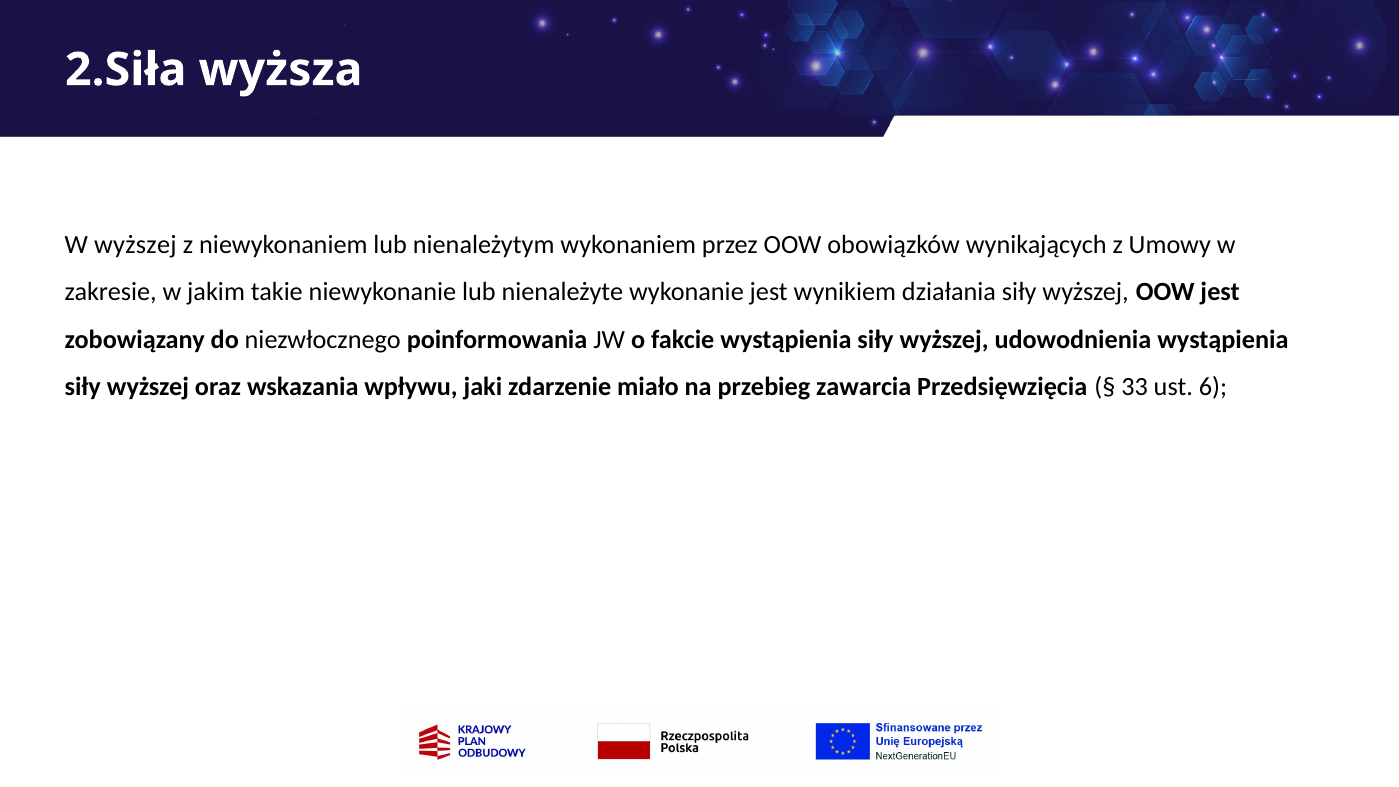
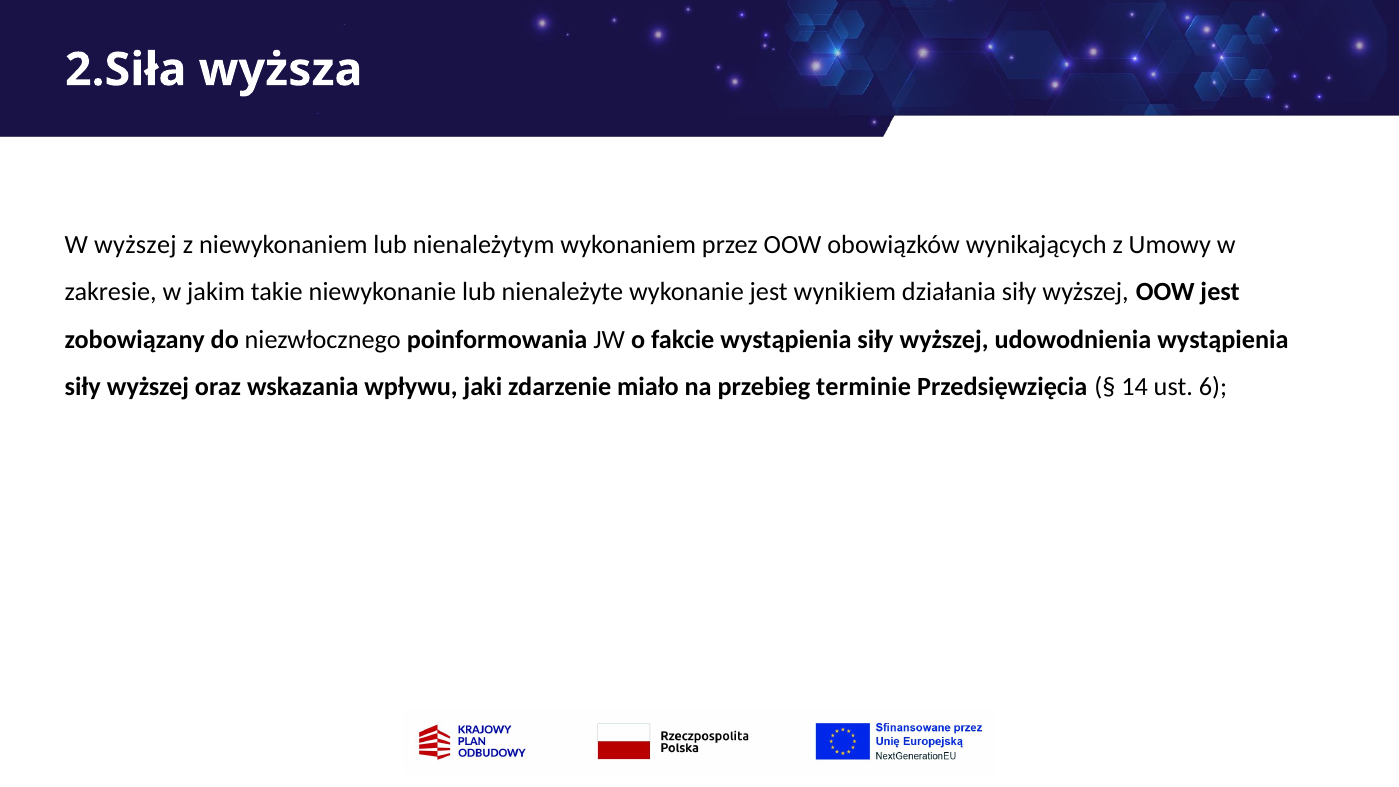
zawarcia: zawarcia -> terminie
33: 33 -> 14
